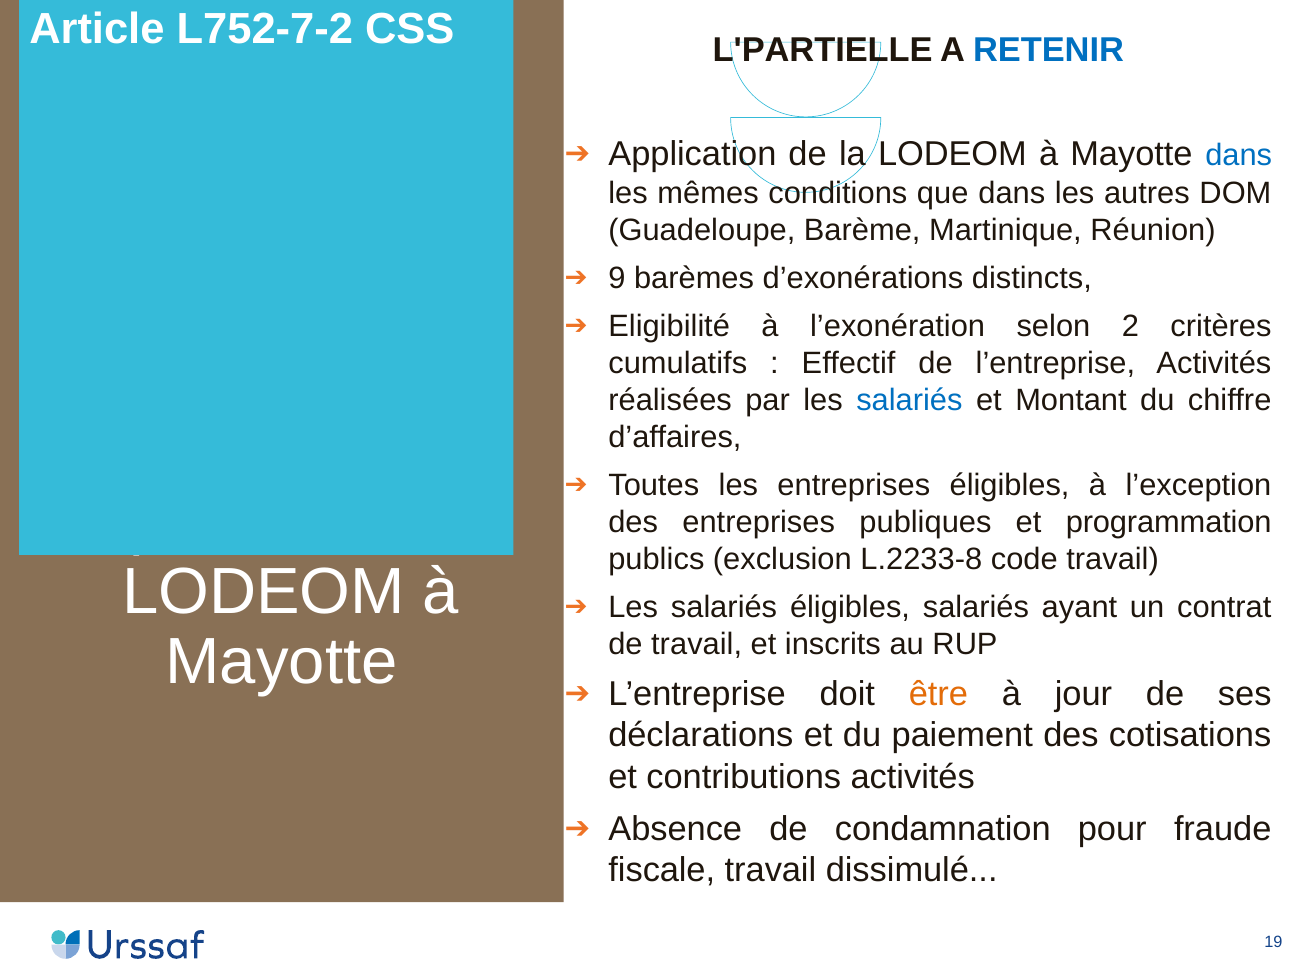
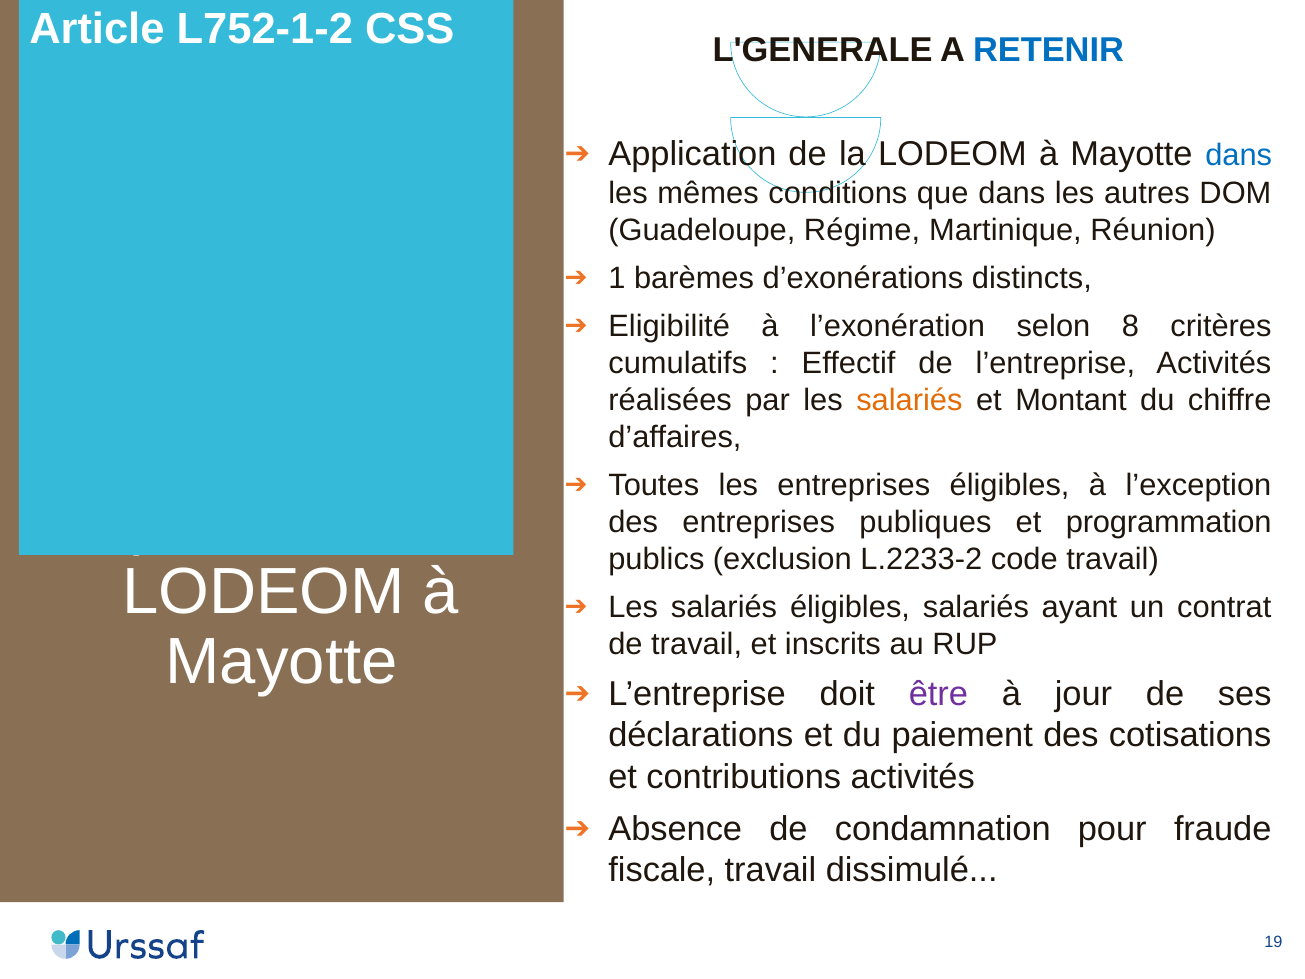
L752-7-2: L752-7-2 -> L752-1-2
L'PARTIELLE: L'PARTIELLE -> L'GENERALE
Barème: Barème -> Régime
9: 9 -> 1
2: 2 -> 8
salariés at (909, 400) colour: blue -> orange
L.2233-8: L.2233-8 -> L.2233-2
être colour: orange -> purple
